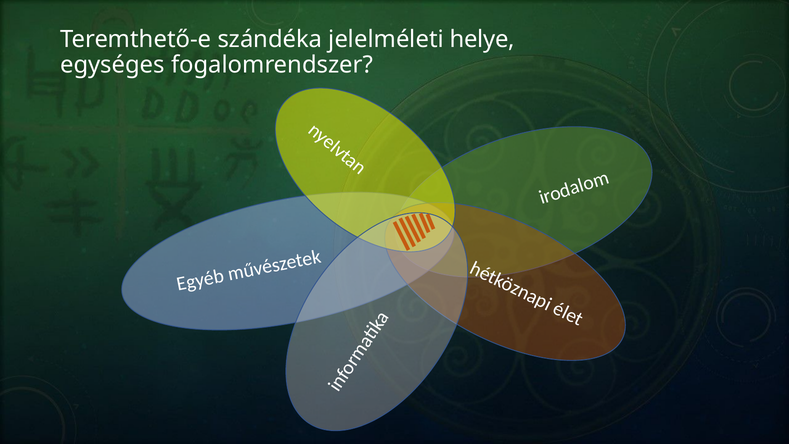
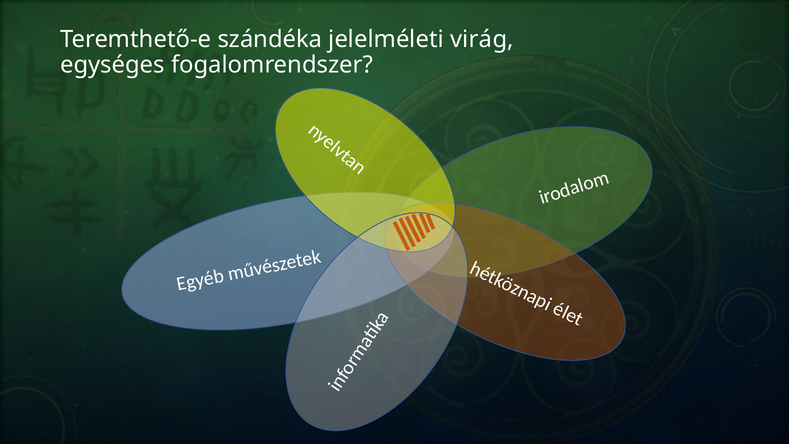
helye: helye -> virág
